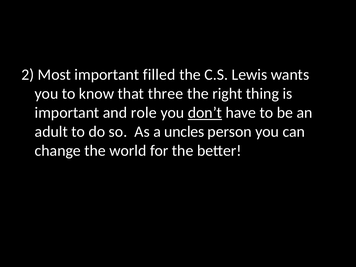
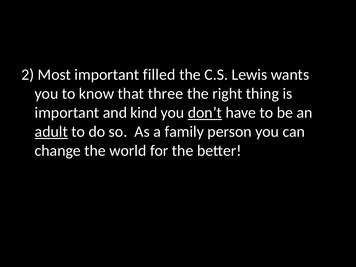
role: role -> kind
adult underline: none -> present
uncles: uncles -> family
